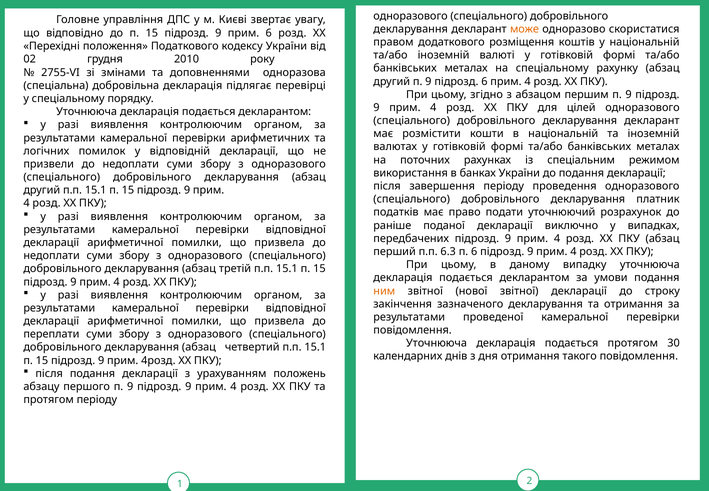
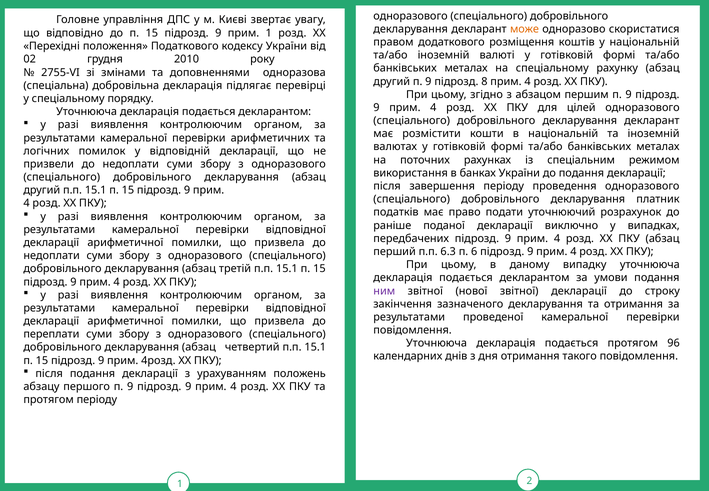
прим 6: 6 -> 1
підрозд 6: 6 -> 8
ним colour: orange -> purple
30: 30 -> 96
